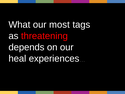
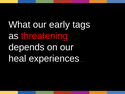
most: most -> early
